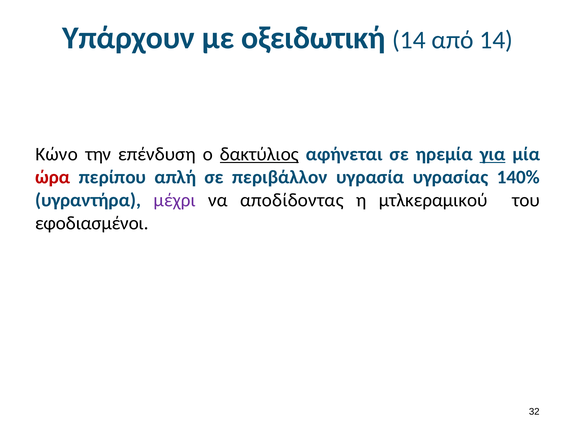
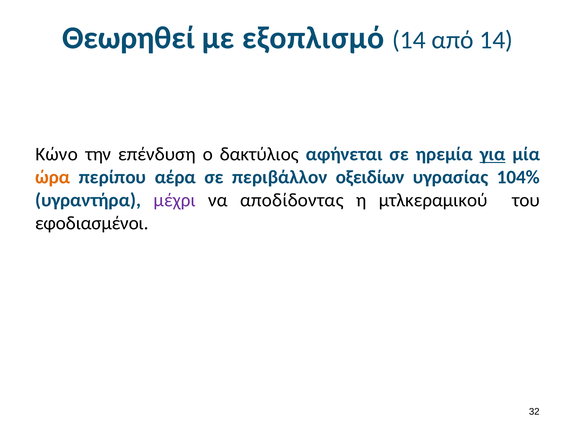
Υπάρχουν: Υπάρχουν -> Θεωρηθεί
οξειδωτική: οξειδωτική -> εξοπλισμό
δακτύλιος underline: present -> none
ώρα colour: red -> orange
απλή: απλή -> αέρα
υγρασία: υγρασία -> οξειδίων
140%: 140% -> 104%
